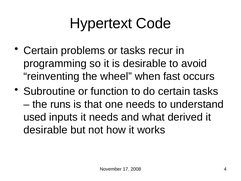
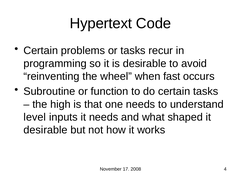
runs: runs -> high
used: used -> level
derived: derived -> shaped
